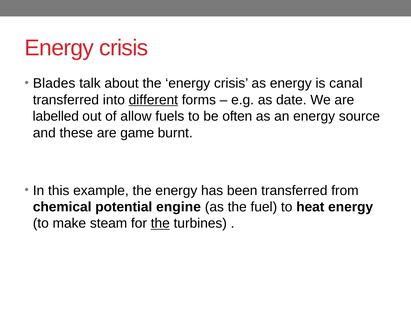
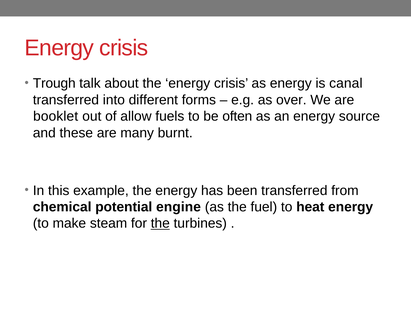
Blades: Blades -> Trough
different underline: present -> none
date: date -> over
labelled: labelled -> booklet
game: game -> many
